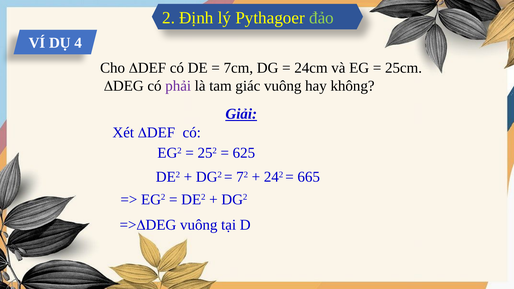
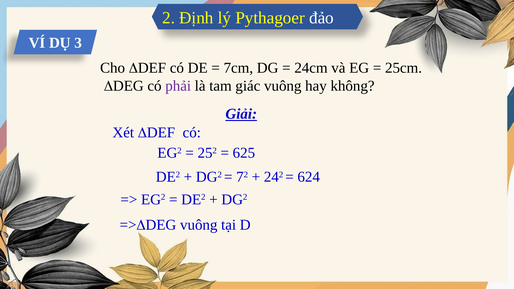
đảo colour: light green -> white
4: 4 -> 3
665: 665 -> 624
